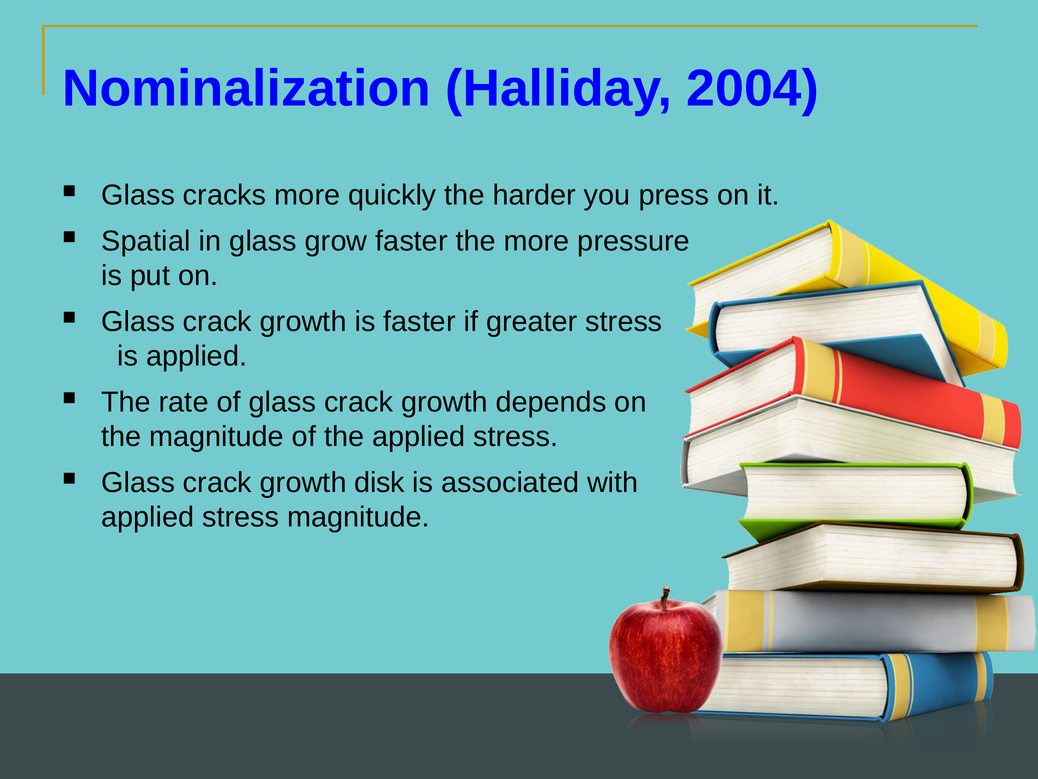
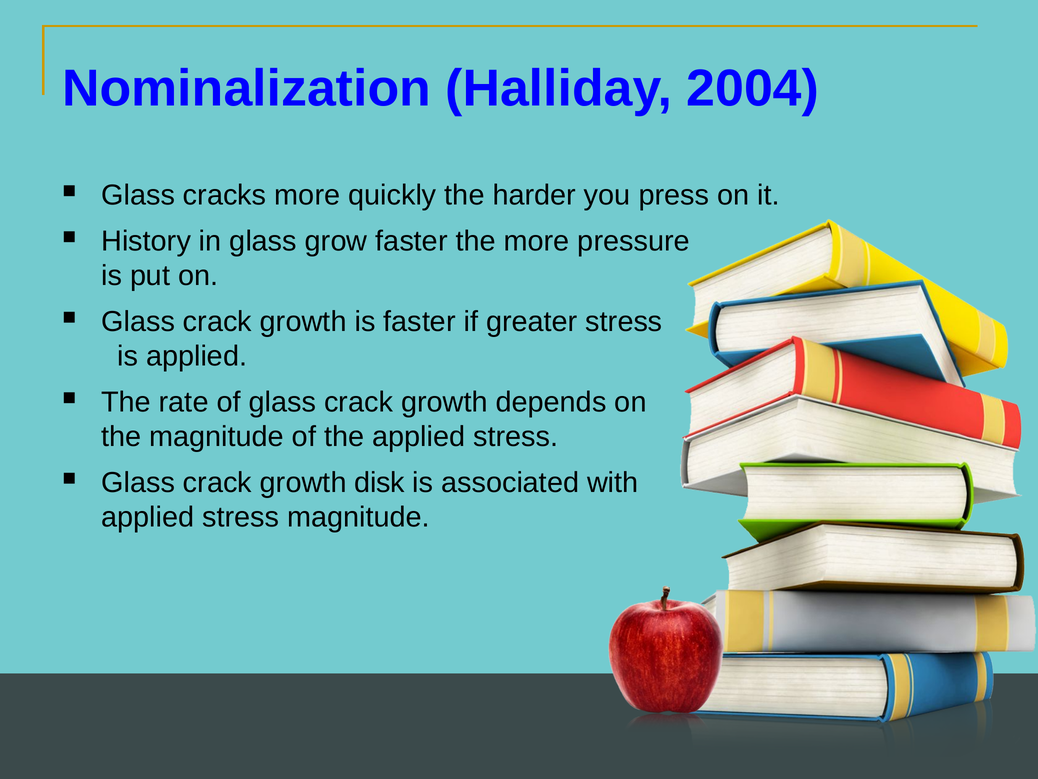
Spatial: Spatial -> History
